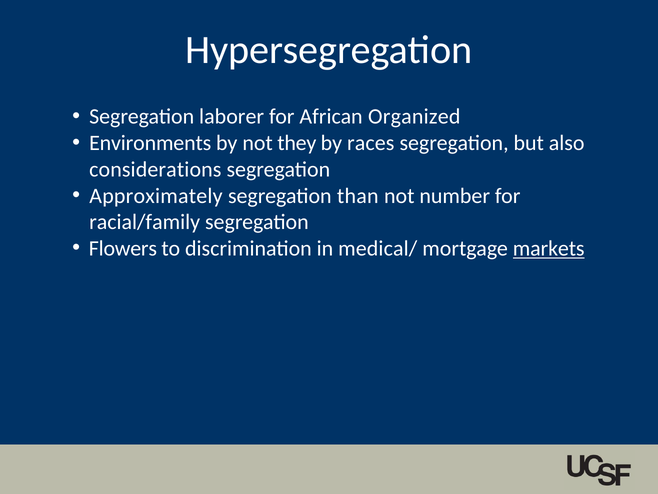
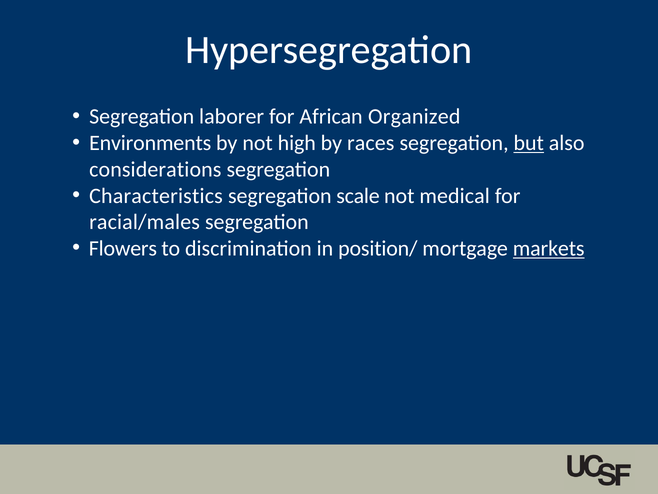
they: they -> high
but underline: none -> present
Approximately: Approximately -> Characteristics
than: than -> scale
number: number -> medical
racial/family: racial/family -> racial/males
medical/: medical/ -> position/
